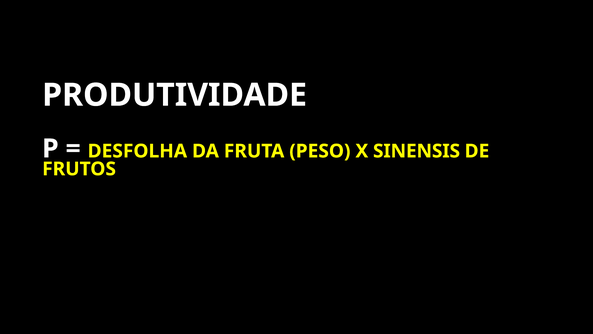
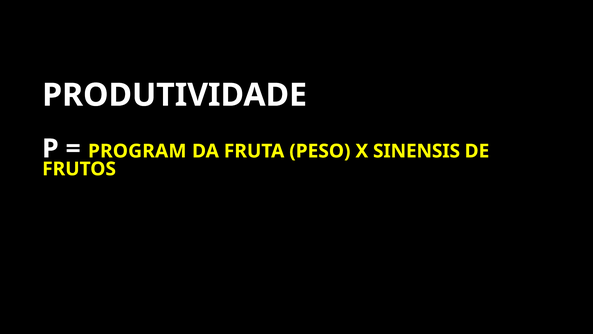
DESFOLHA: DESFOLHA -> PROGRAM
